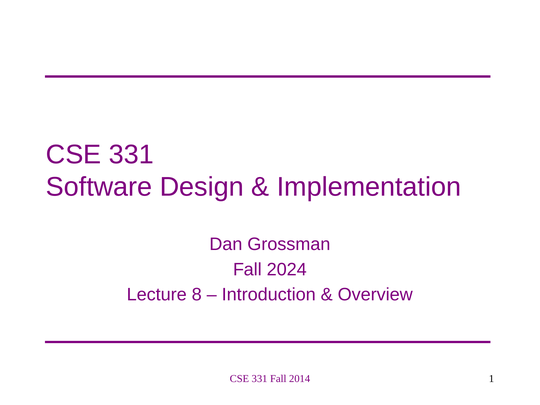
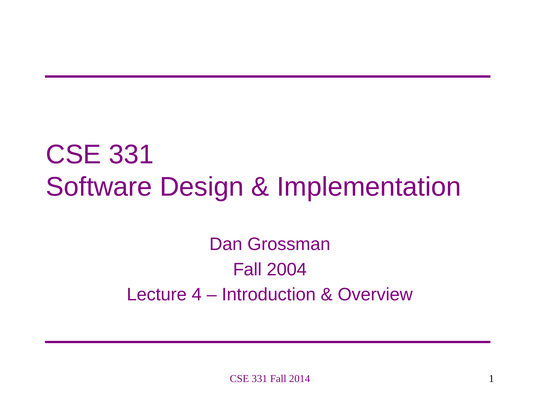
2024: 2024 -> 2004
8: 8 -> 4
